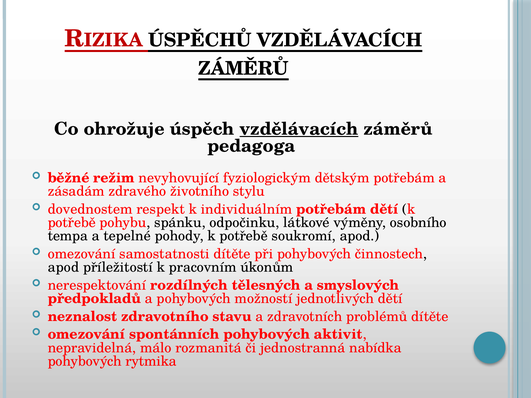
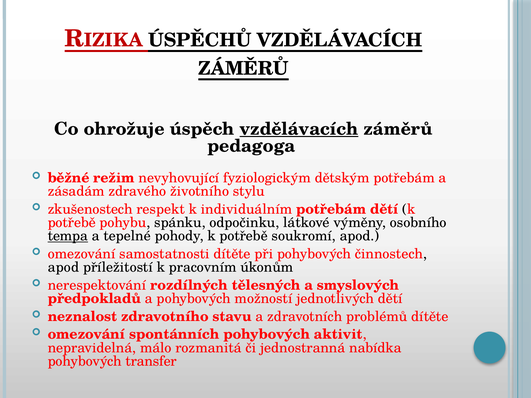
dovednostem: dovednostem -> zkušenostech
tempa underline: none -> present
rytmika: rytmika -> transfer
